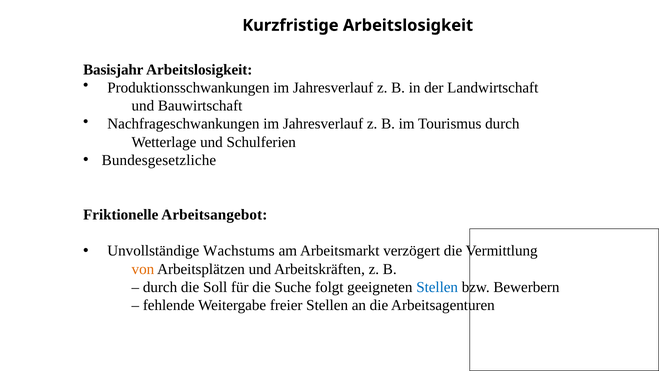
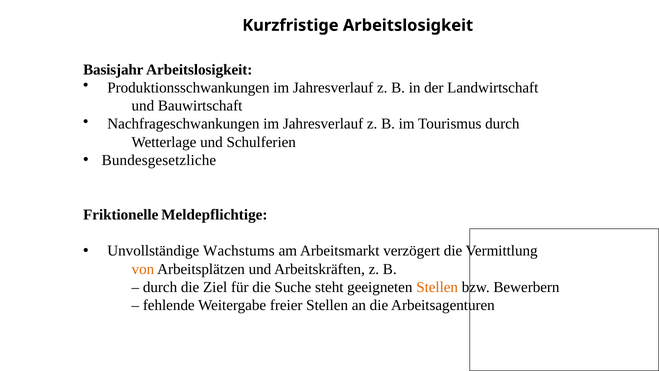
Arbeitsangebot: Arbeitsangebot -> Meldepflichtige
Soll: Soll -> Ziel
folgt: folgt -> steht
Stellen at (437, 287) colour: blue -> orange
